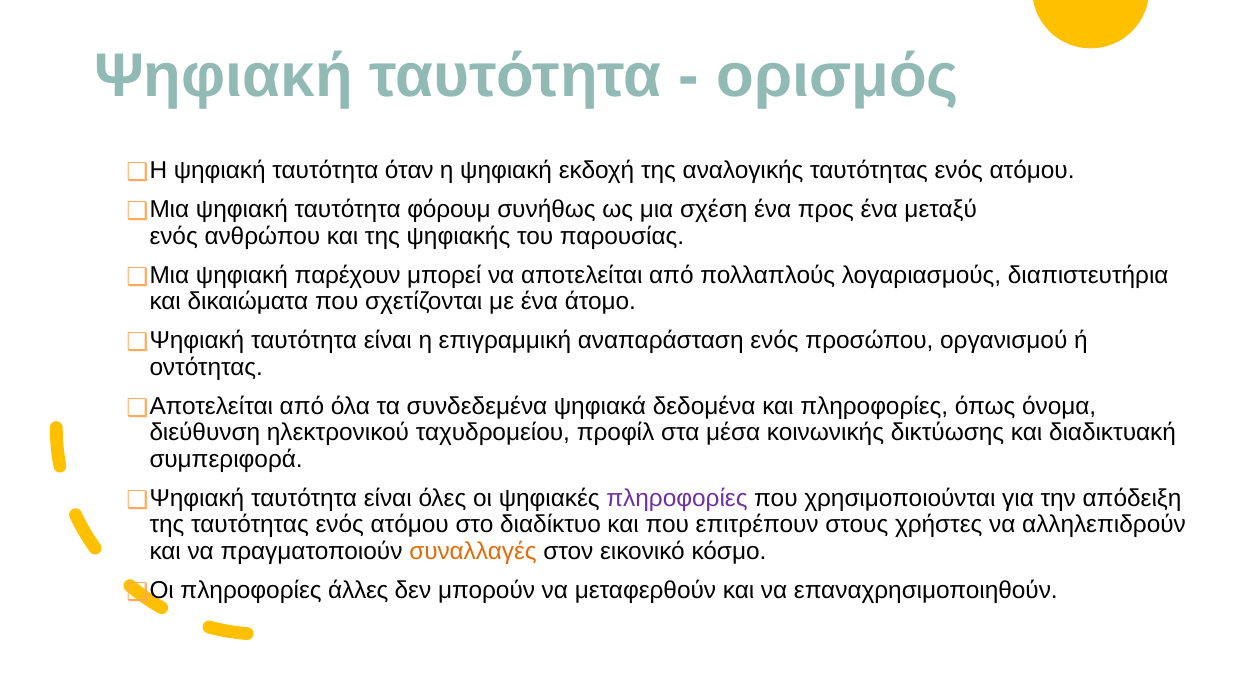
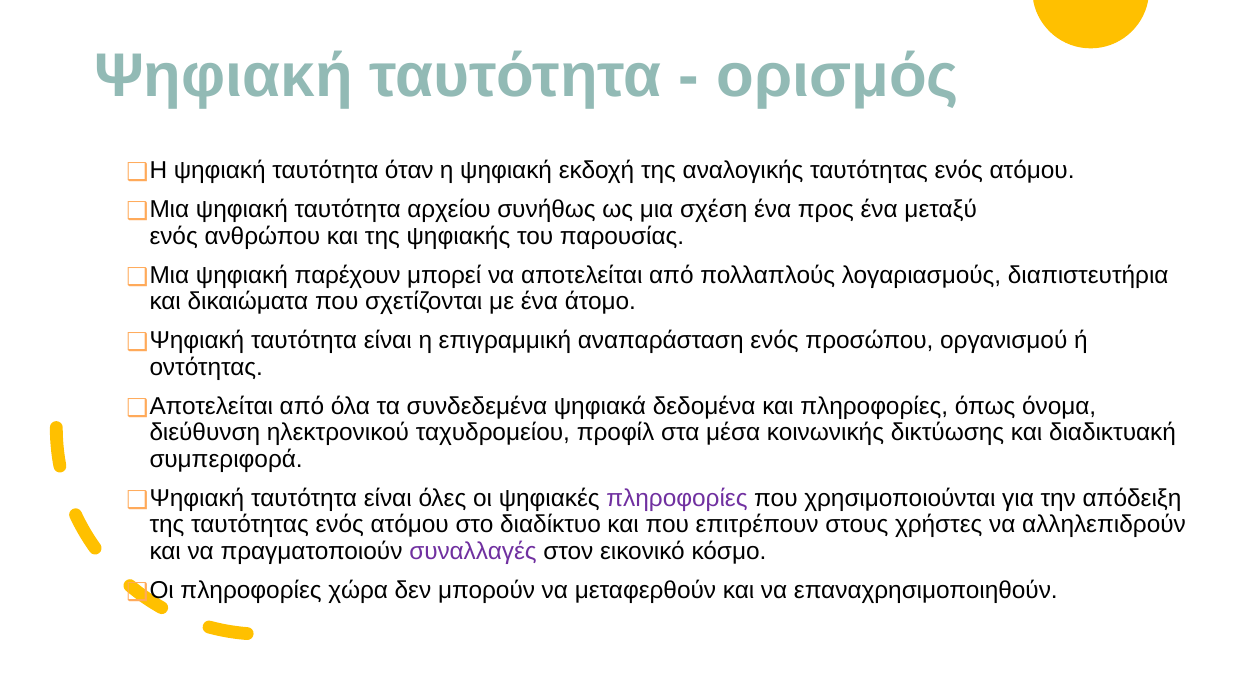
φόρουμ: φόρουμ -> αρχείου
συναλλαγές colour: orange -> purple
άλλες: άλλες -> χώρα
